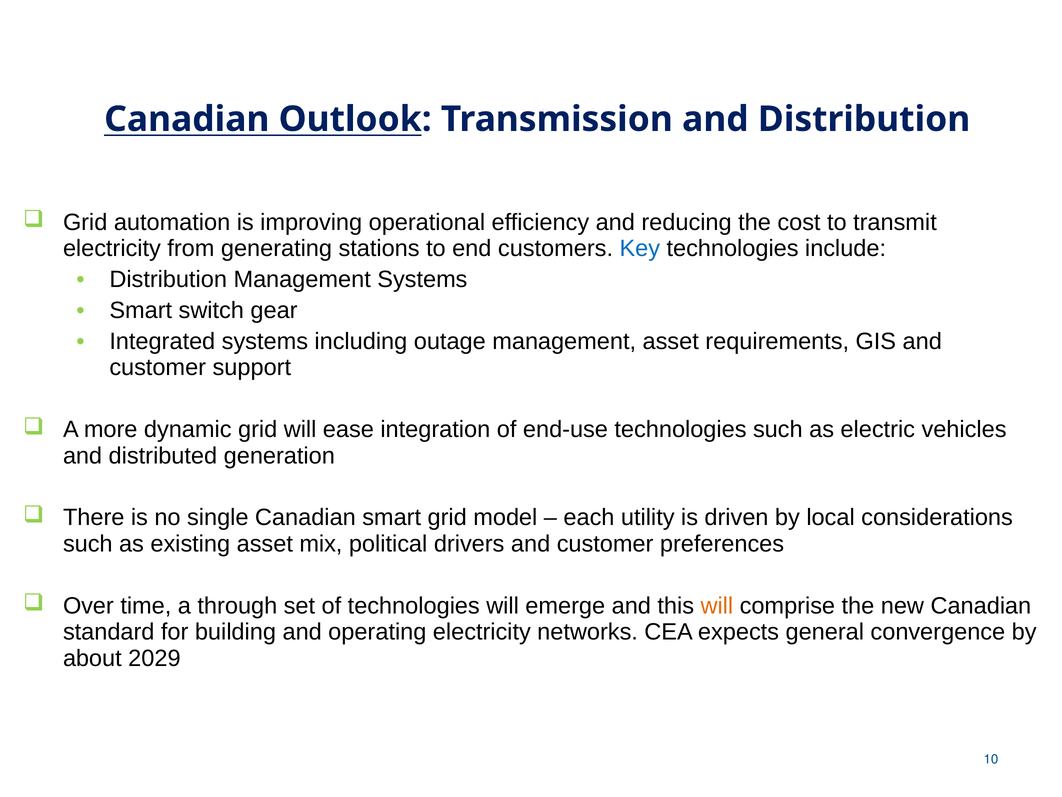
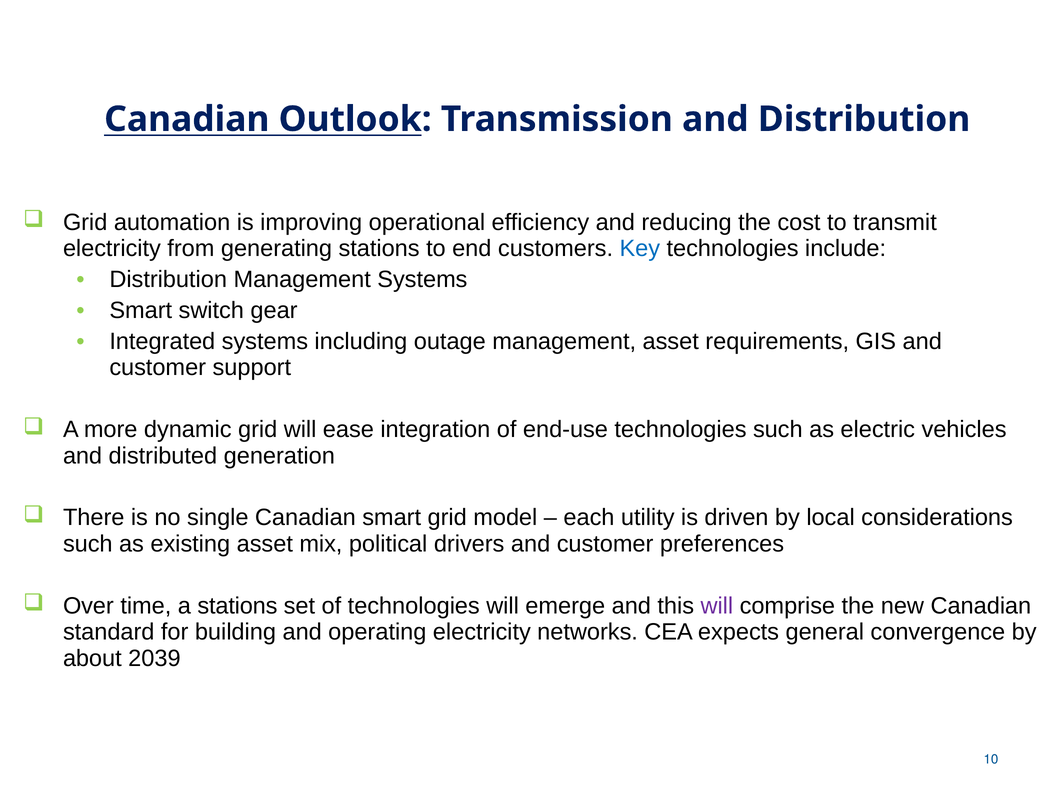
a through: through -> stations
will at (717, 605) colour: orange -> purple
2029: 2029 -> 2039
